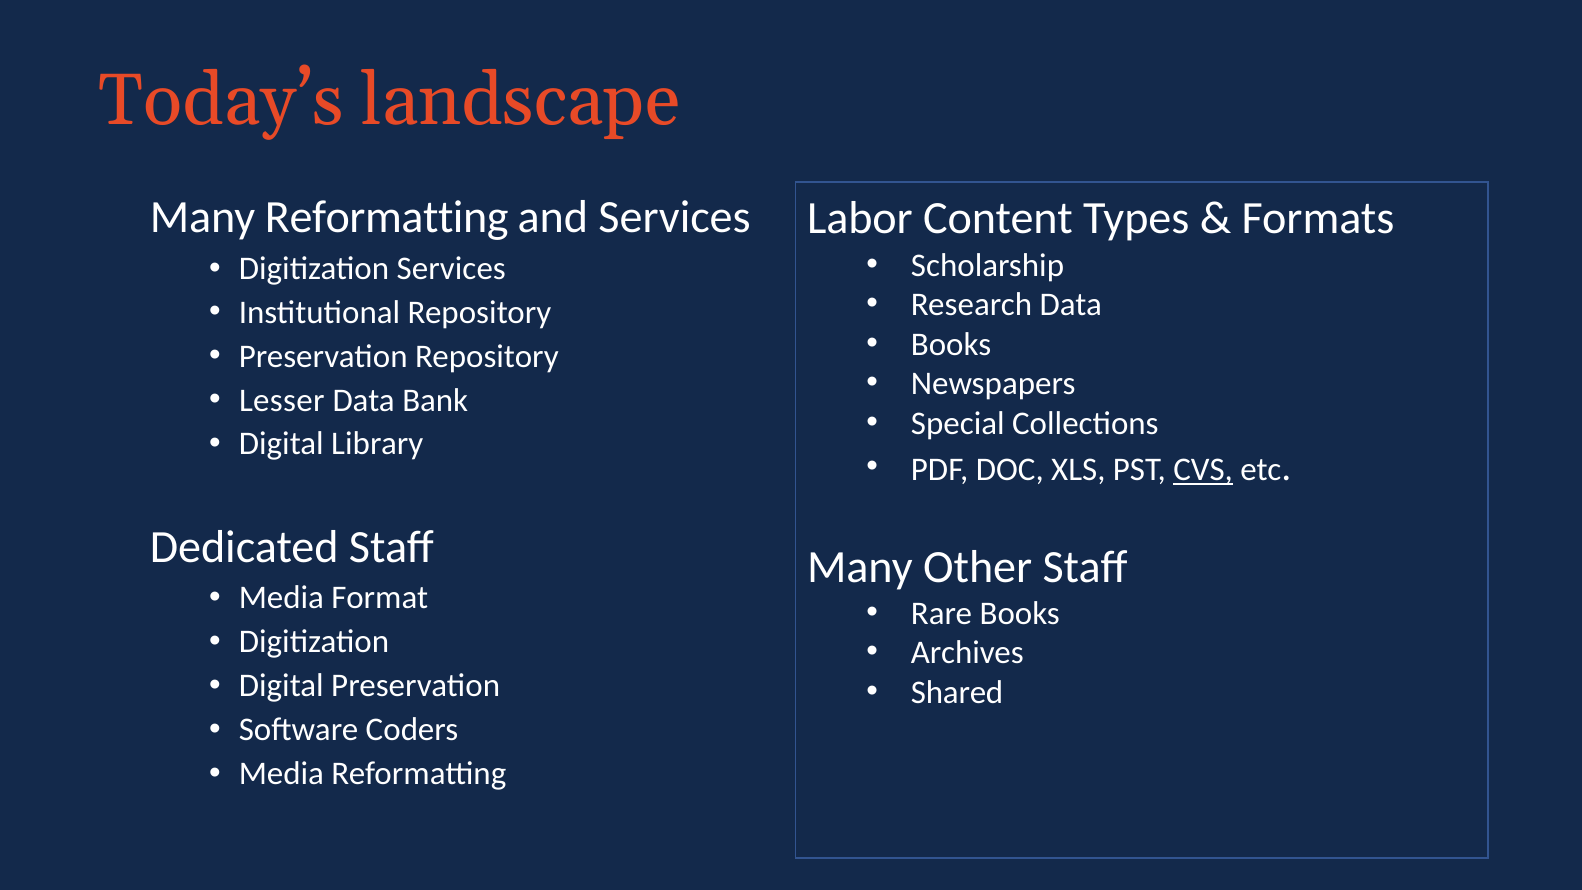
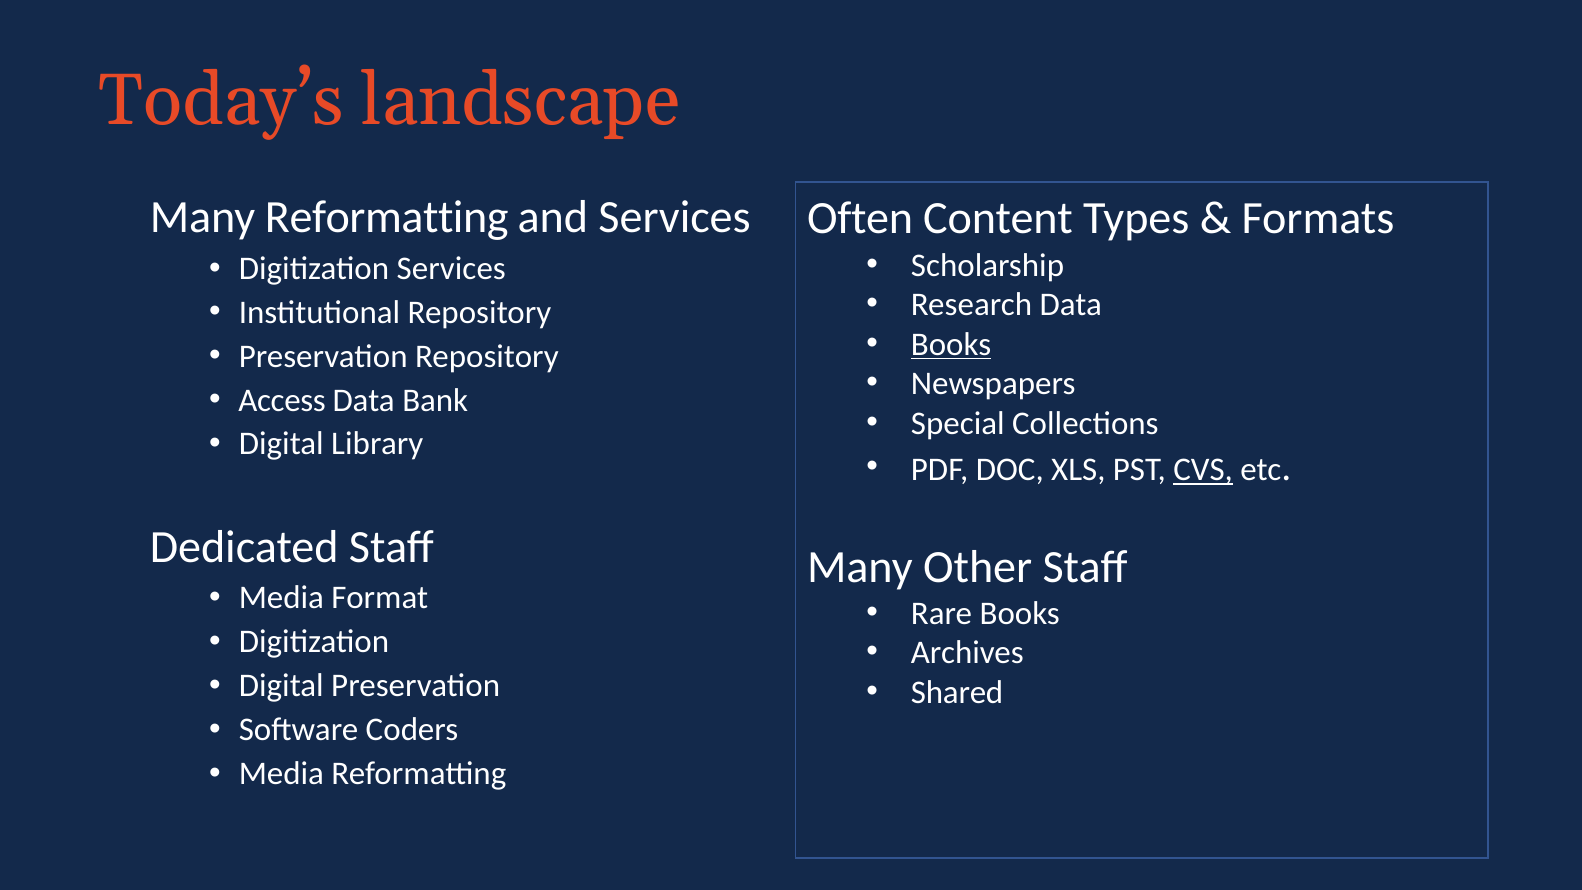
Labor: Labor -> Often
Books at (951, 344) underline: none -> present
Lesser: Lesser -> Access
